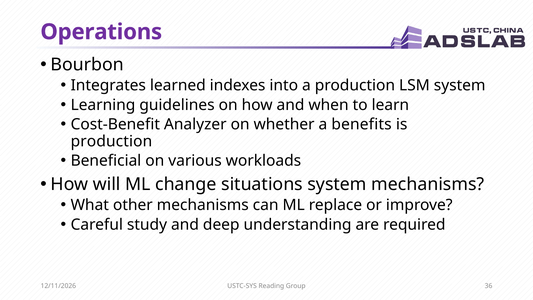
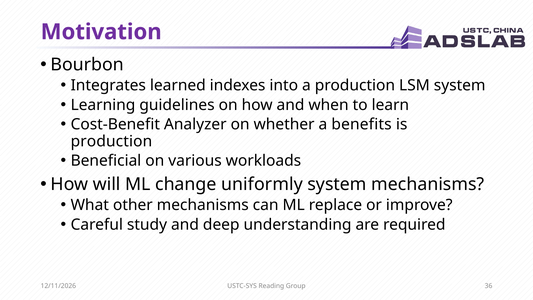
Operations: Operations -> Motivation
situations: situations -> uniformly
